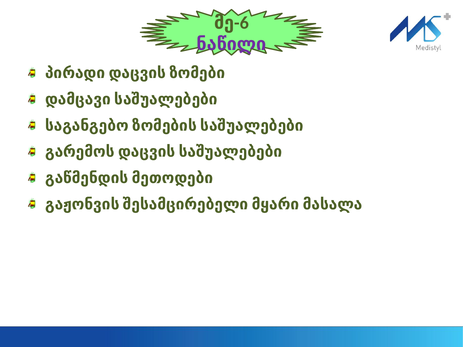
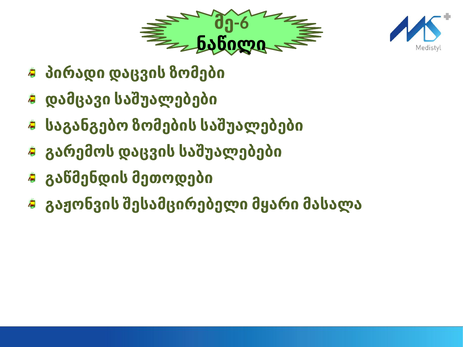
ნაწილი colour: purple -> black
